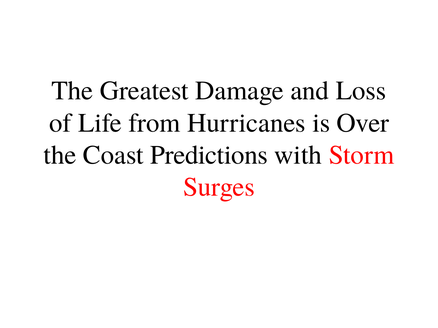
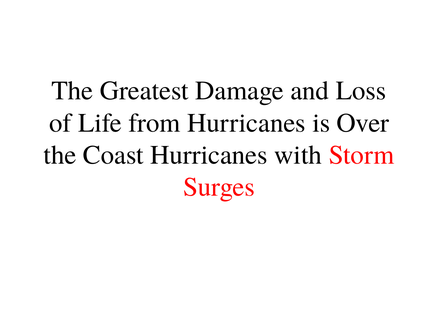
Coast Predictions: Predictions -> Hurricanes
